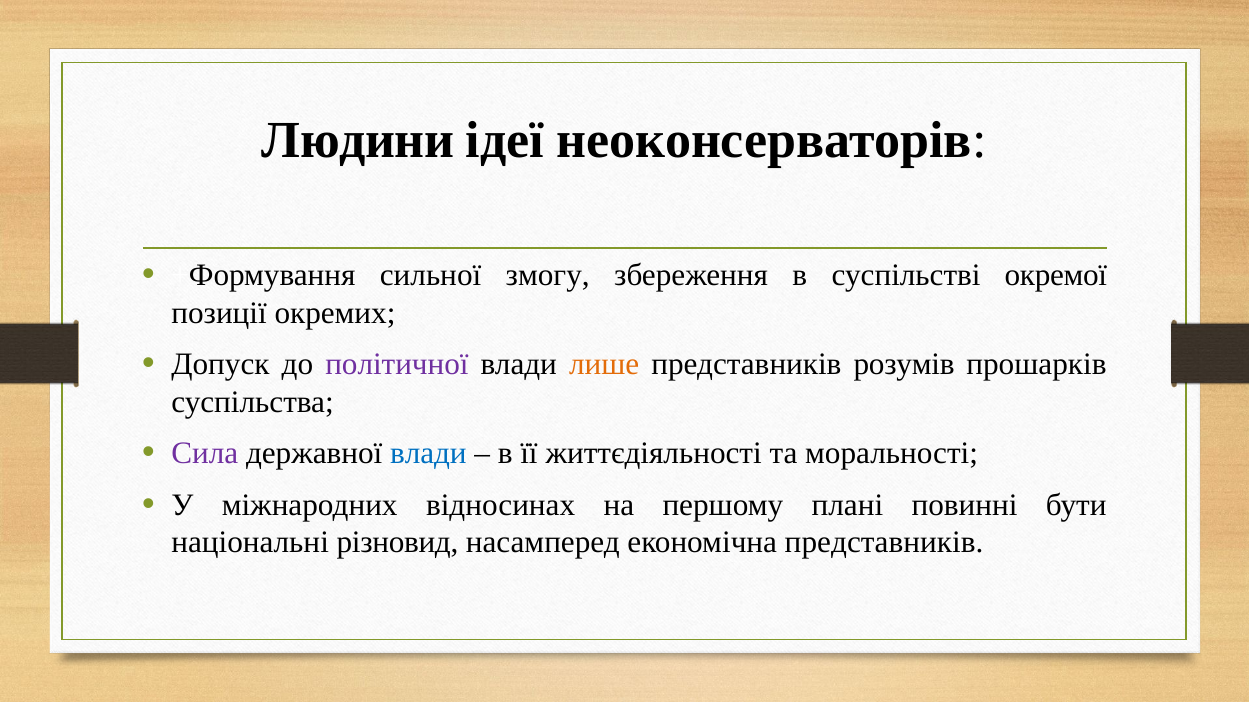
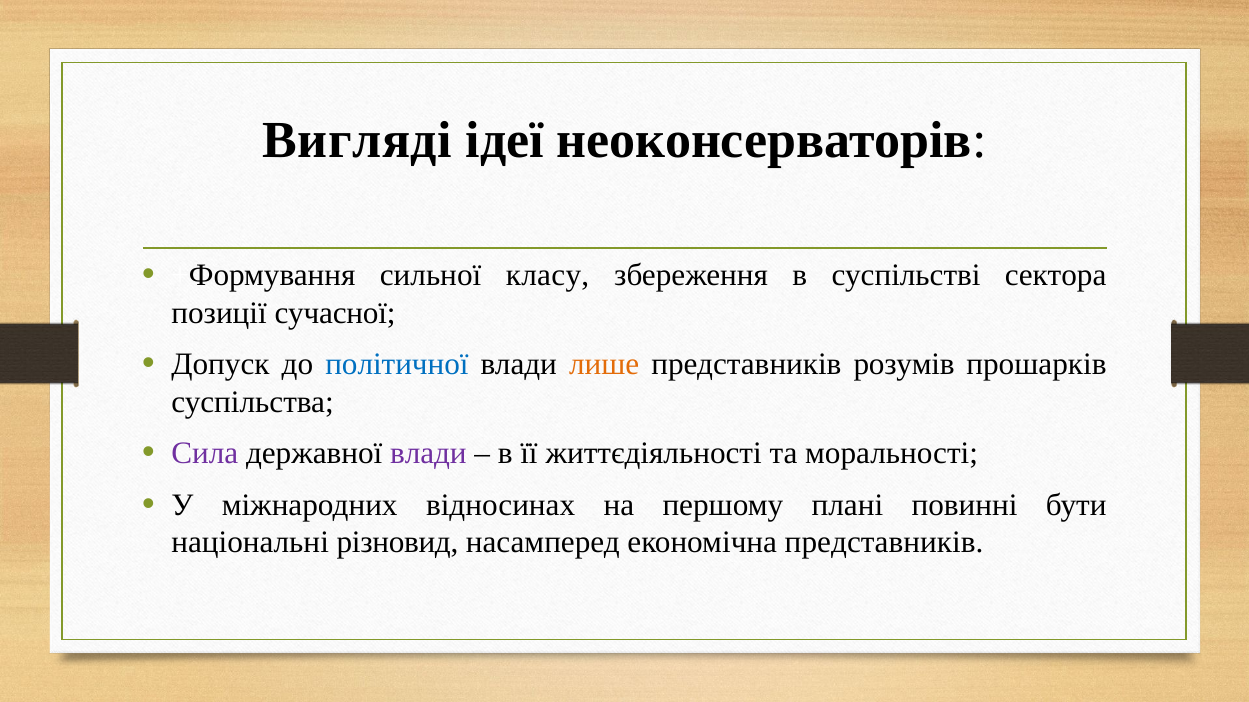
Людини: Людини -> Вигляді
змогу: змогу -> класу
окремої: окремої -> сектора
окремих: окремих -> сучасної
політичної colour: purple -> blue
влади at (428, 454) colour: blue -> purple
